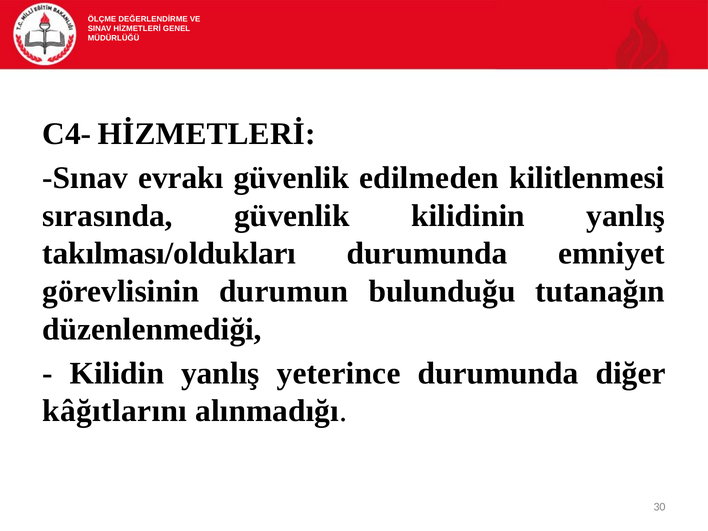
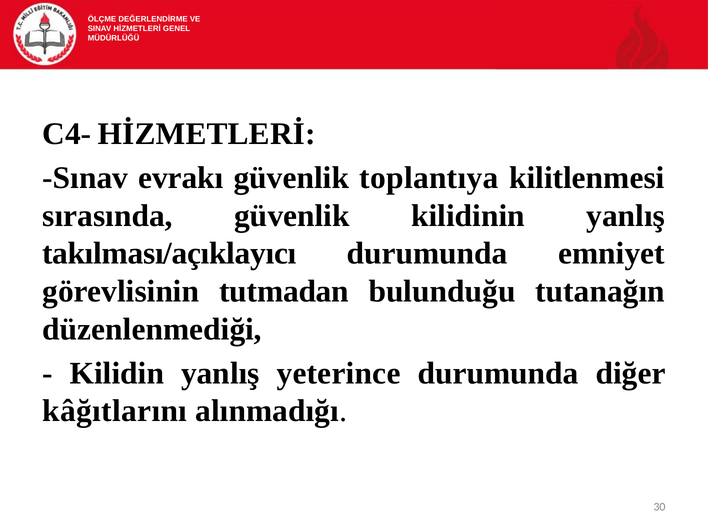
edilmeden: edilmeden -> toplantıya
takılması/oldukları: takılması/oldukları -> takılması/açıklayıcı
durumun: durumun -> tutmadan
